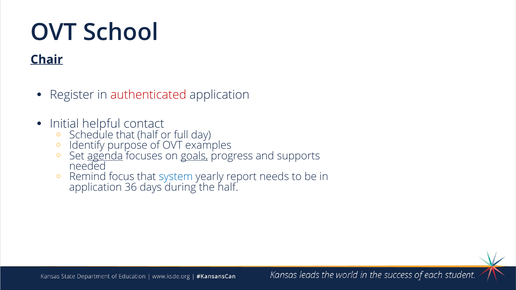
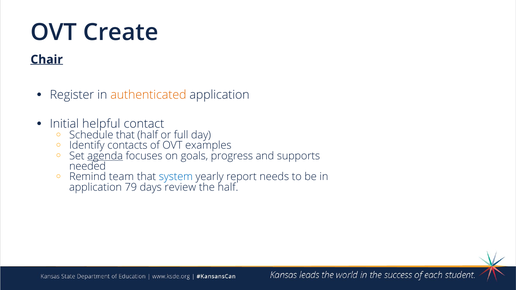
School: School -> Create
authenticated colour: red -> orange
purpose: purpose -> contacts
goals underline: present -> none
focus: focus -> team
36: 36 -> 79
during: during -> review
